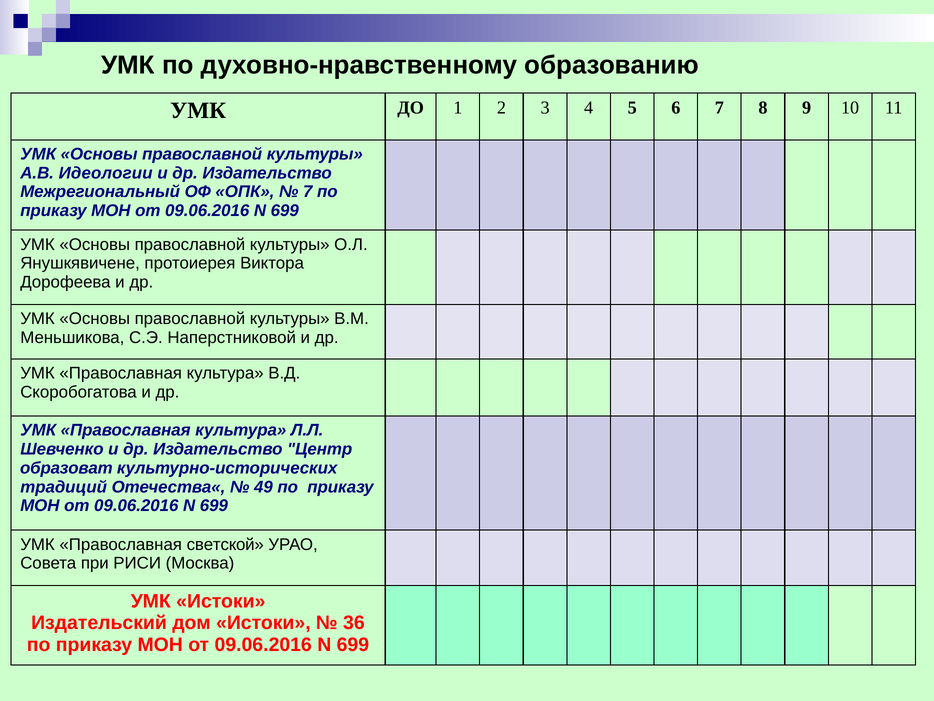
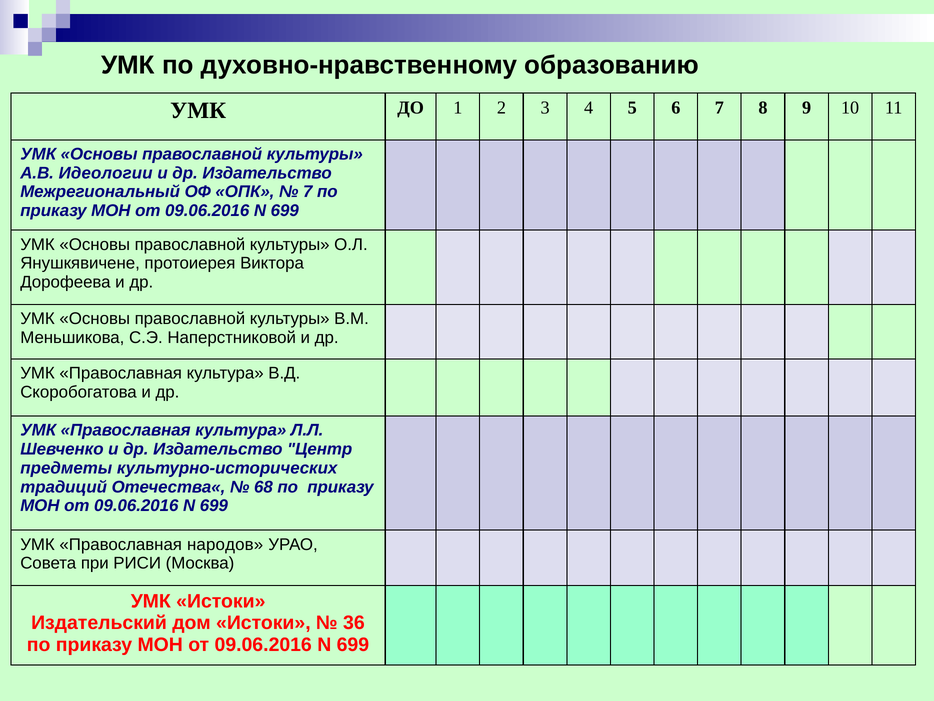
образоват: образоват -> предметы
49: 49 -> 68
светской: светской -> народов
